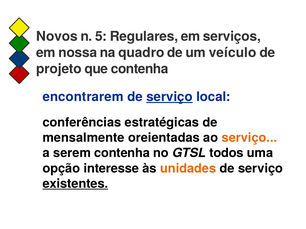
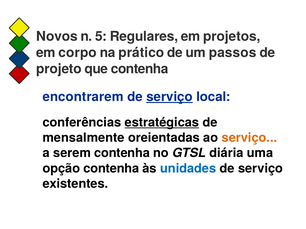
serviços: serviços -> projetos
nossa: nossa -> corpo
quadro: quadro -> prático
veículo: veículo -> passos
estratégicas underline: none -> present
todos: todos -> diária
opção interesse: interesse -> contenha
unidades colour: orange -> blue
existentes underline: present -> none
